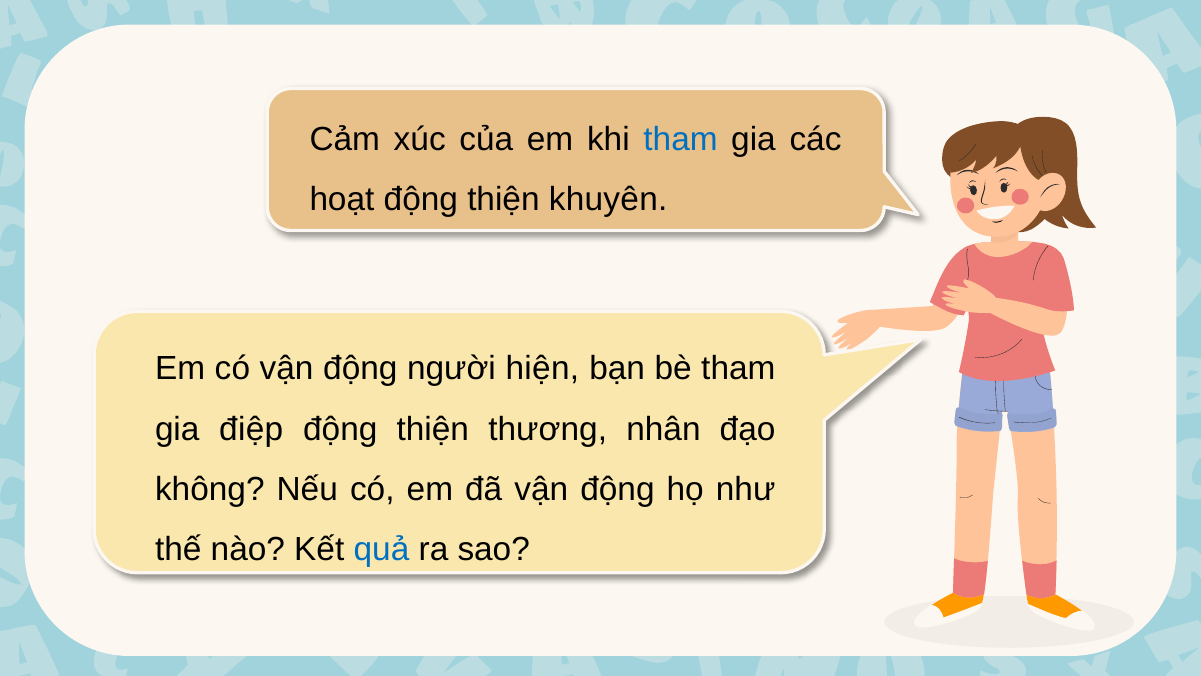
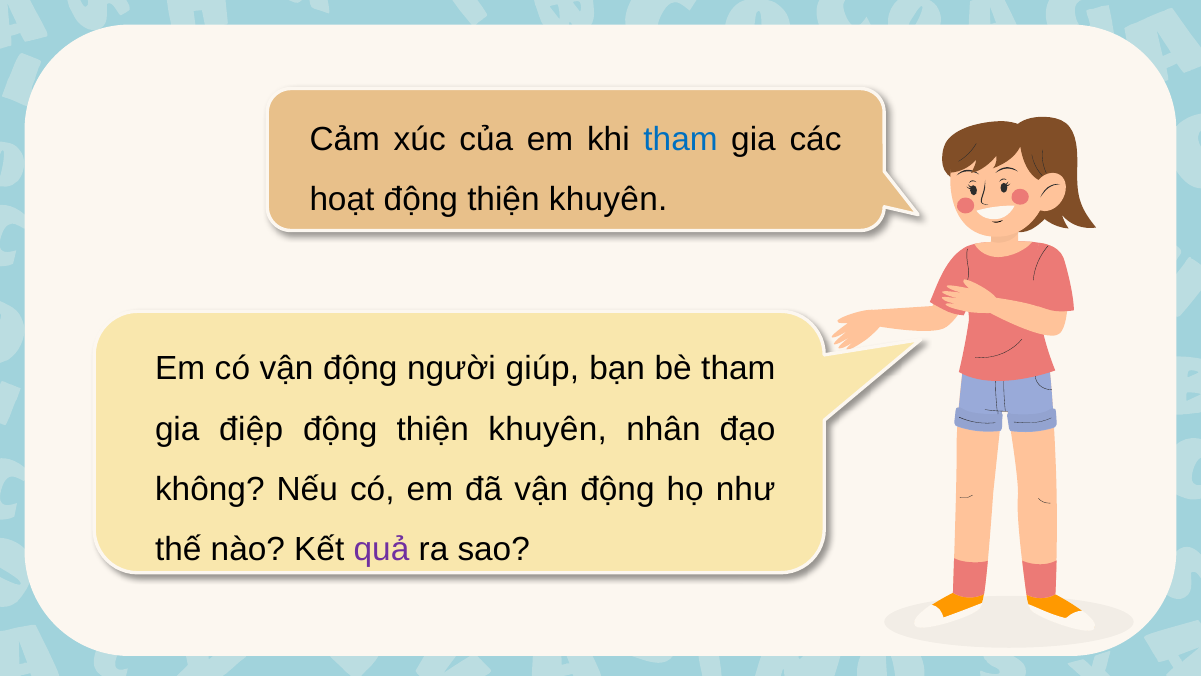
hiện: hiện -> giúp
thương at (548, 429): thương -> khuyên
quả colour: blue -> purple
